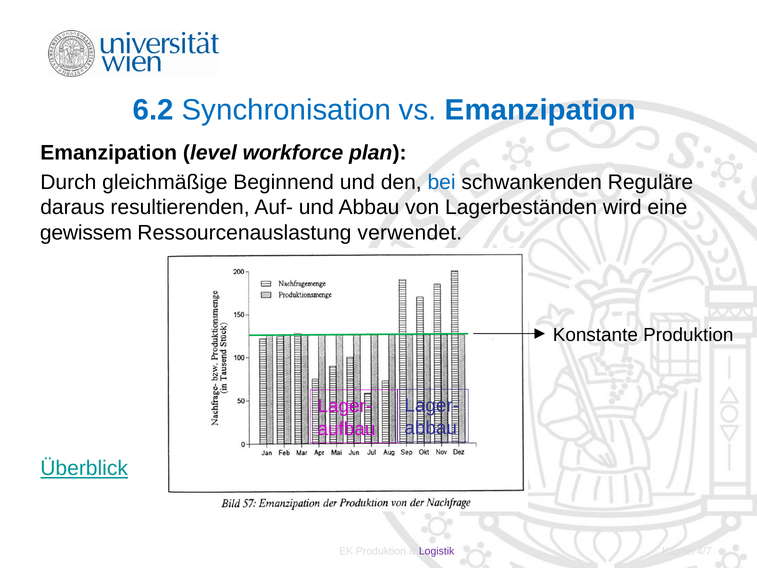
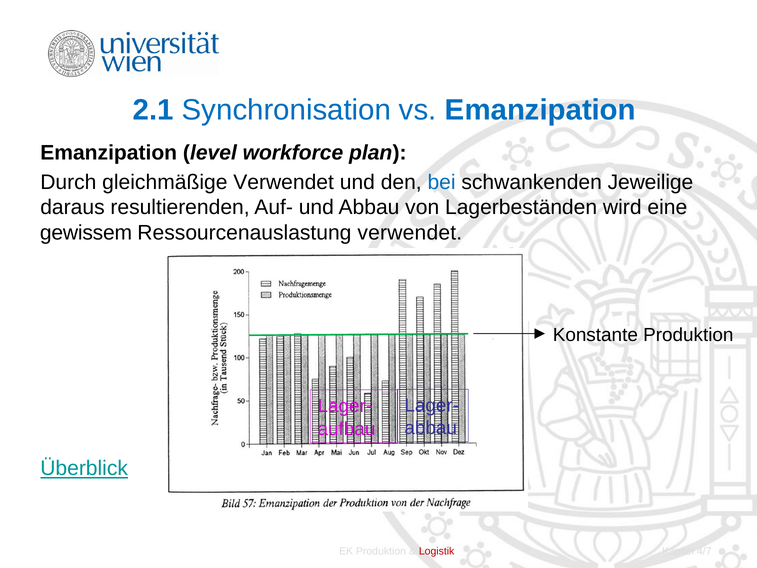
6.2: 6.2 -> 2.1
gleichmäßige Beginnend: Beginnend -> Verwendet
Reguläre: Reguläre -> Jeweilige
Logistik colour: purple -> red
